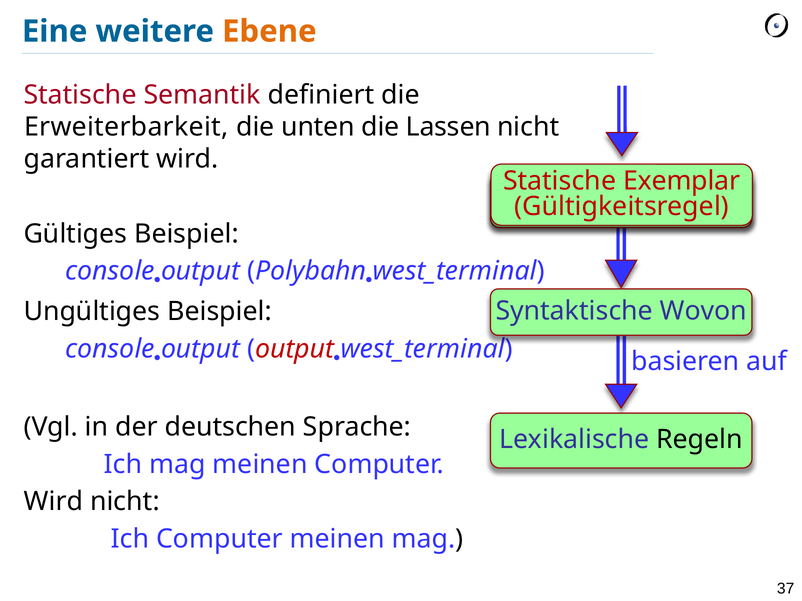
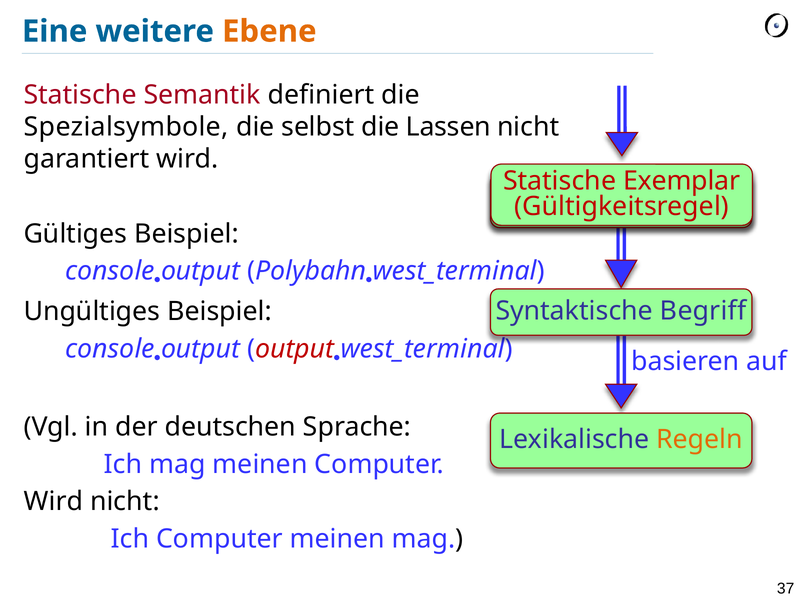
Erweiterbarkeit: Erweiterbarkeit -> Spezialsymbole
unten: unten -> selbst
Wovon: Wovon -> Begriff
Regeln at (700, 440) colour: black -> orange
